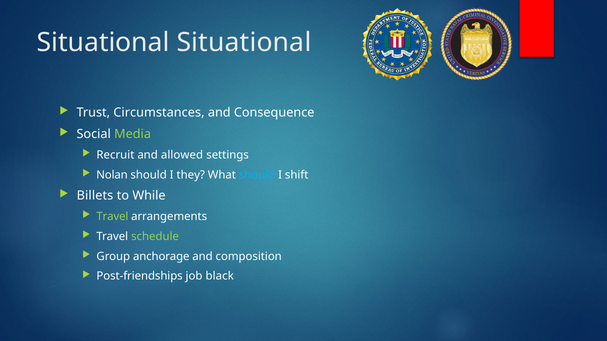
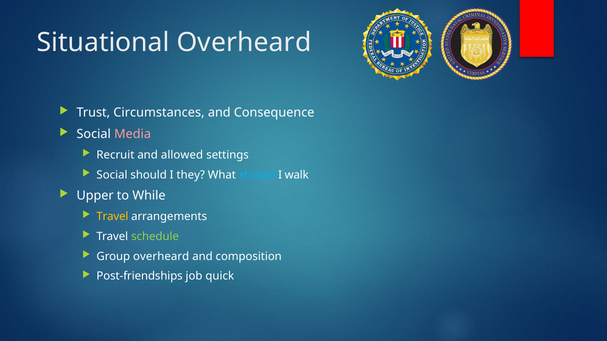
Situational Situational: Situational -> Overheard
Media colour: light green -> pink
Nolan at (112, 175): Nolan -> Social
shift: shift -> walk
Billets: Billets -> Upper
Travel at (112, 217) colour: light green -> yellow
Group anchorage: anchorage -> overheard
black: black -> quick
